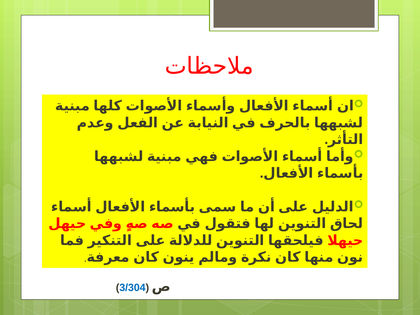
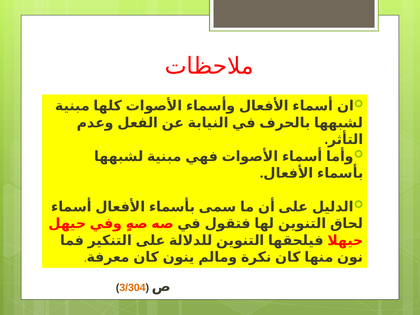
3/304 colour: blue -> orange
